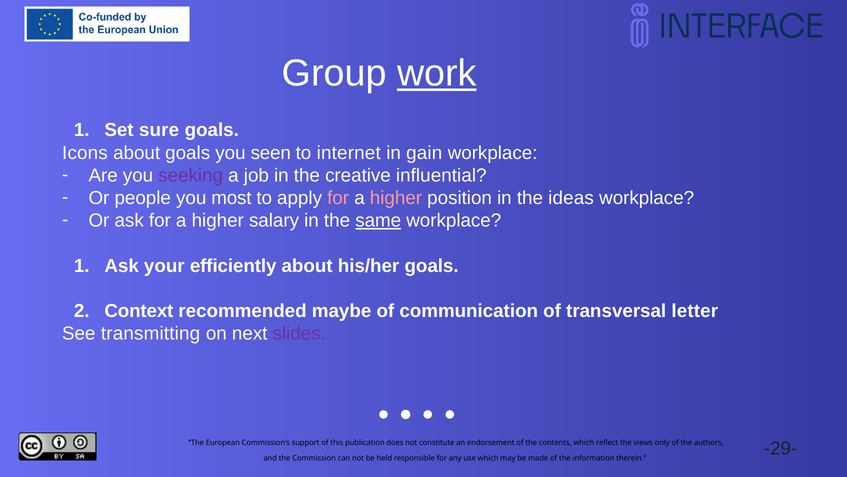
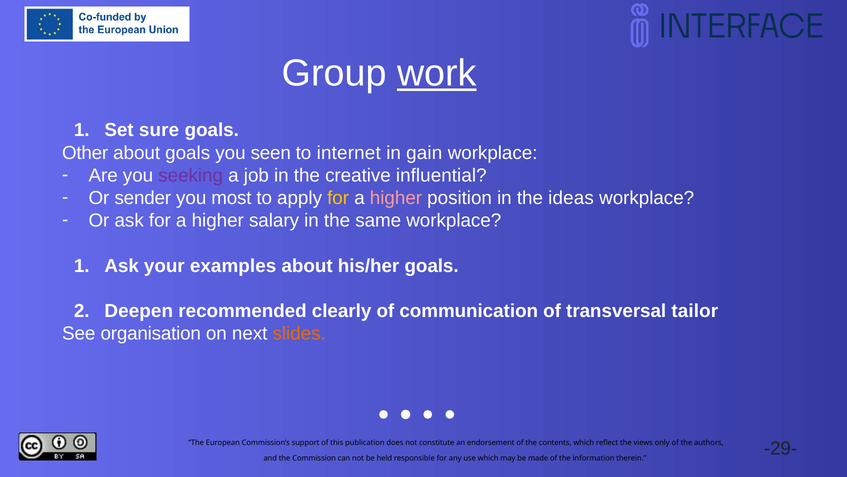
Icons: Icons -> Other
people: people -> sender
for at (338, 198) colour: pink -> yellow
same underline: present -> none
efficiently: efficiently -> examples
Context: Context -> Deepen
maybe: maybe -> clearly
letter: letter -> tailor
transmitting: transmitting -> organisation
slides colour: purple -> orange
